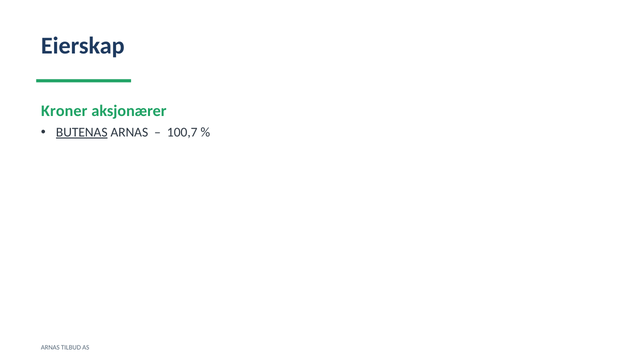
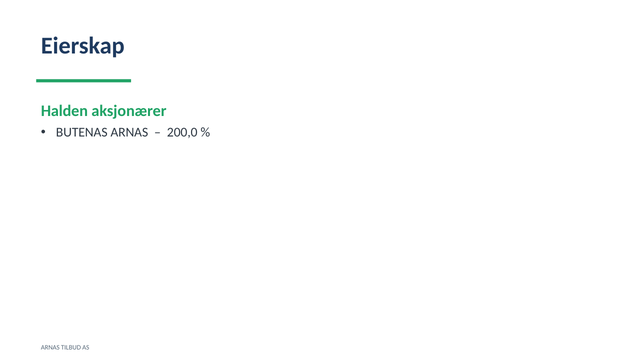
Kroner: Kroner -> Halden
BUTENAS underline: present -> none
100,7: 100,7 -> 200,0
